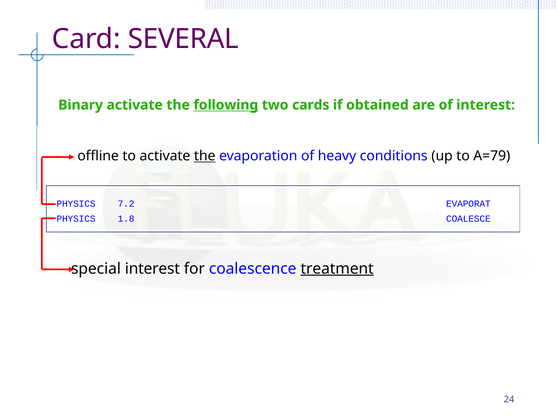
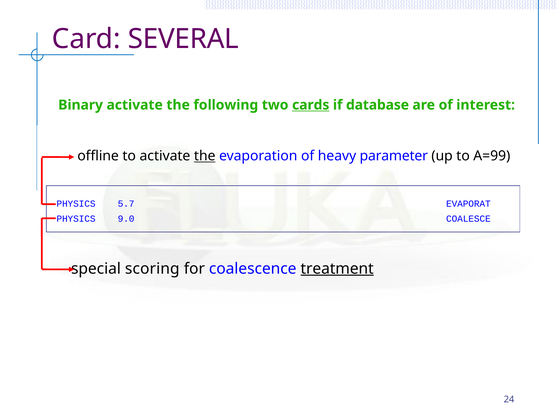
following underline: present -> none
cards underline: none -> present
obtained: obtained -> database
conditions: conditions -> parameter
A=79: A=79 -> A=99
7.2: 7.2 -> 5.7
1.8: 1.8 -> 9.0
special interest: interest -> scoring
